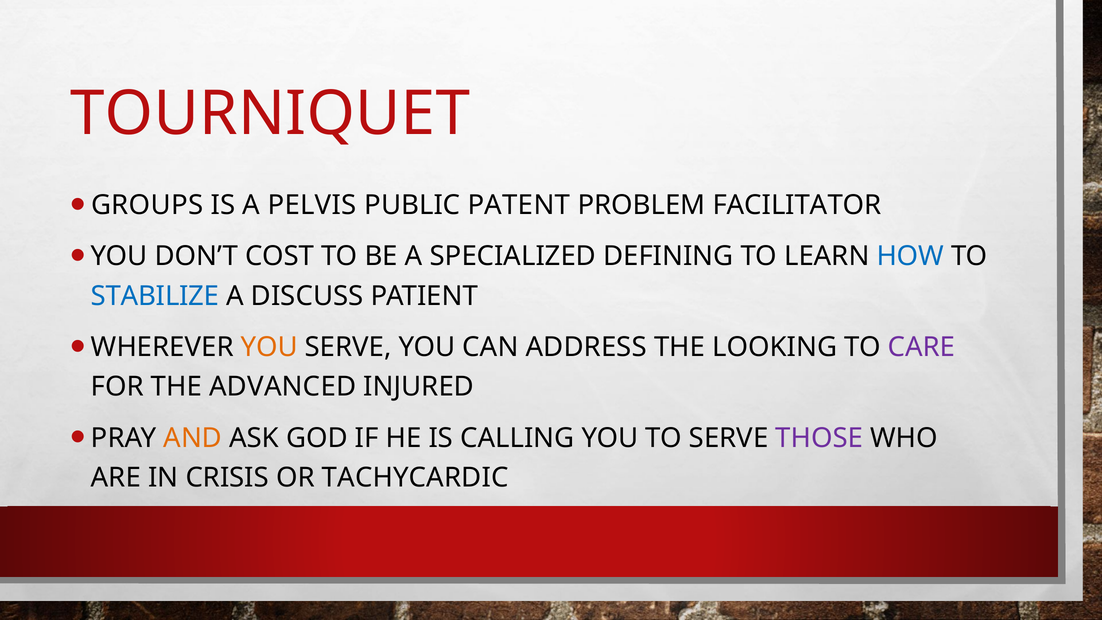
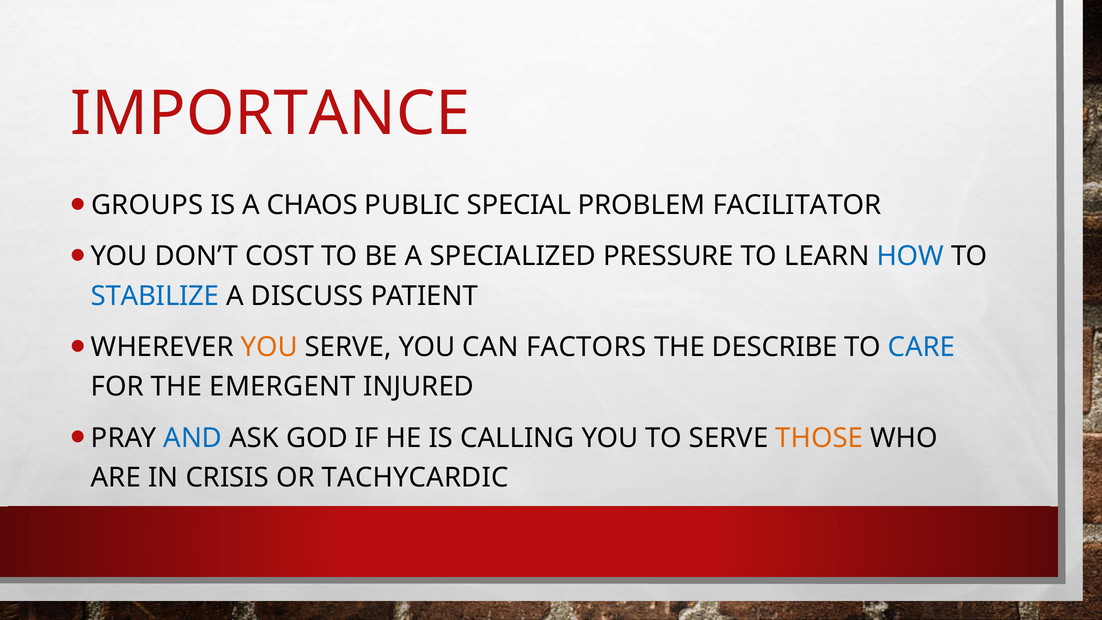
TOURNIQUET: TOURNIQUET -> IMPORTANCE
PELVIS: PELVIS -> CHAOS
PATENT: PATENT -> SPECIAL
DEFINING: DEFINING -> PRESSURE
ADDRESS: ADDRESS -> FACTORS
LOOKING: LOOKING -> DESCRIBE
CARE colour: purple -> blue
ADVANCED: ADVANCED -> EMERGENT
AND colour: orange -> blue
THOSE colour: purple -> orange
